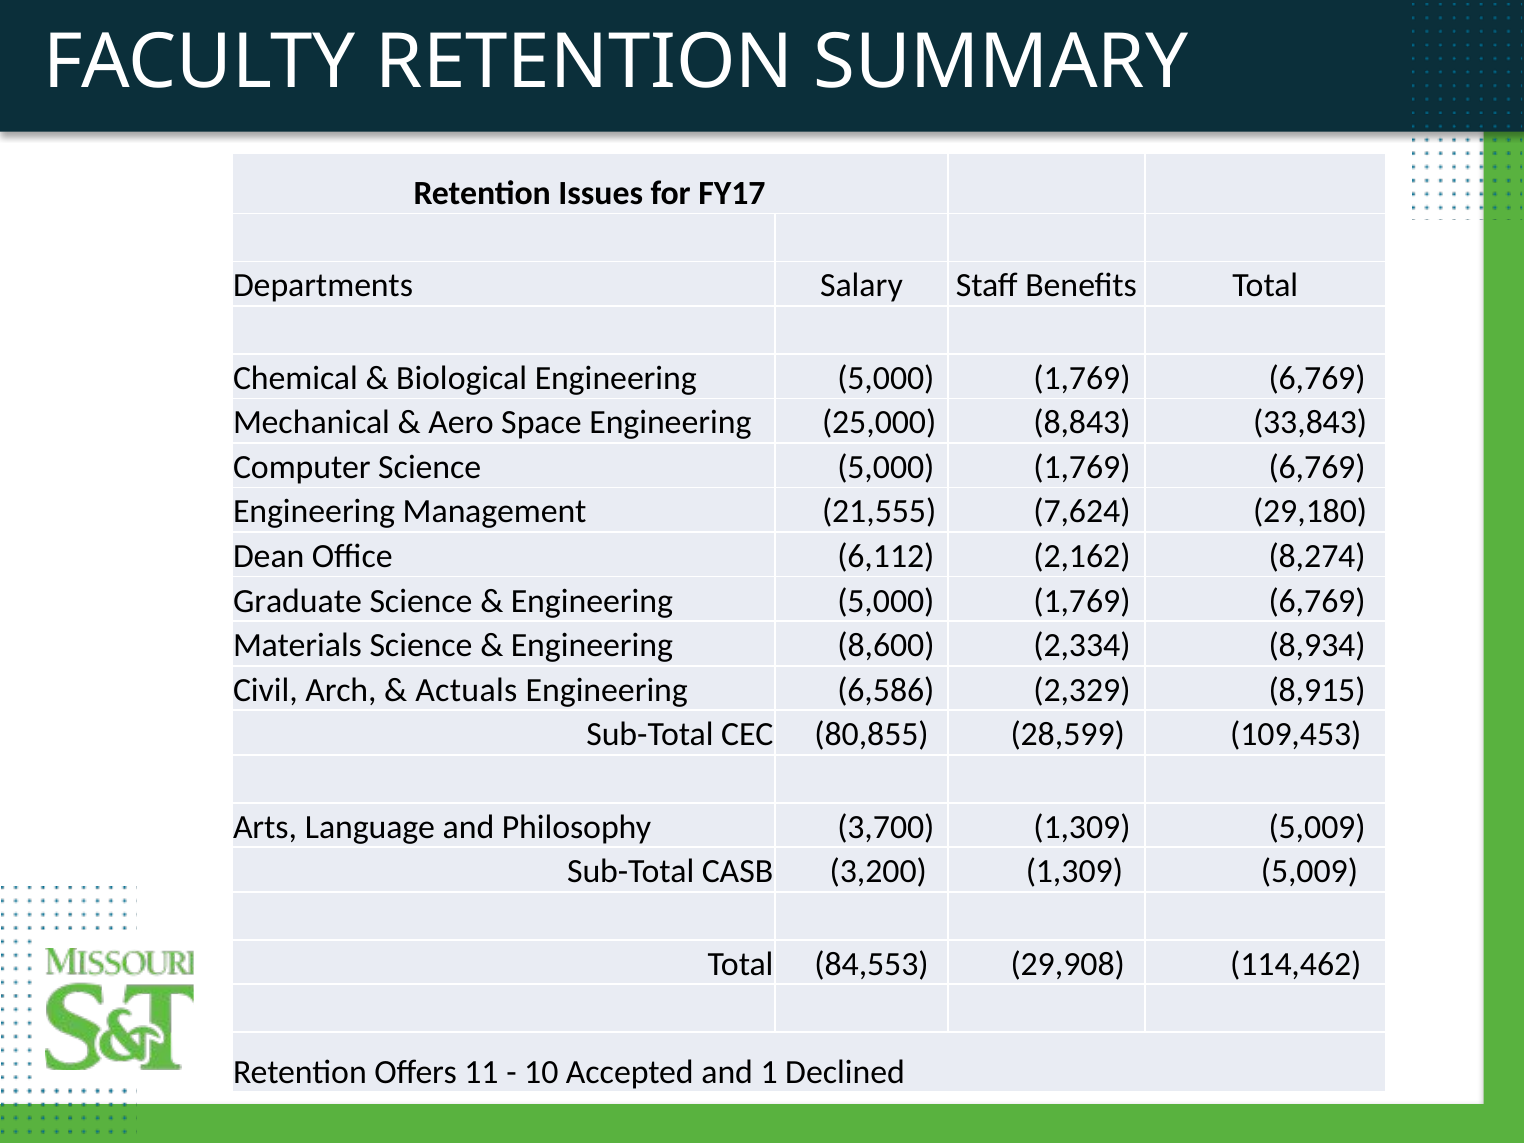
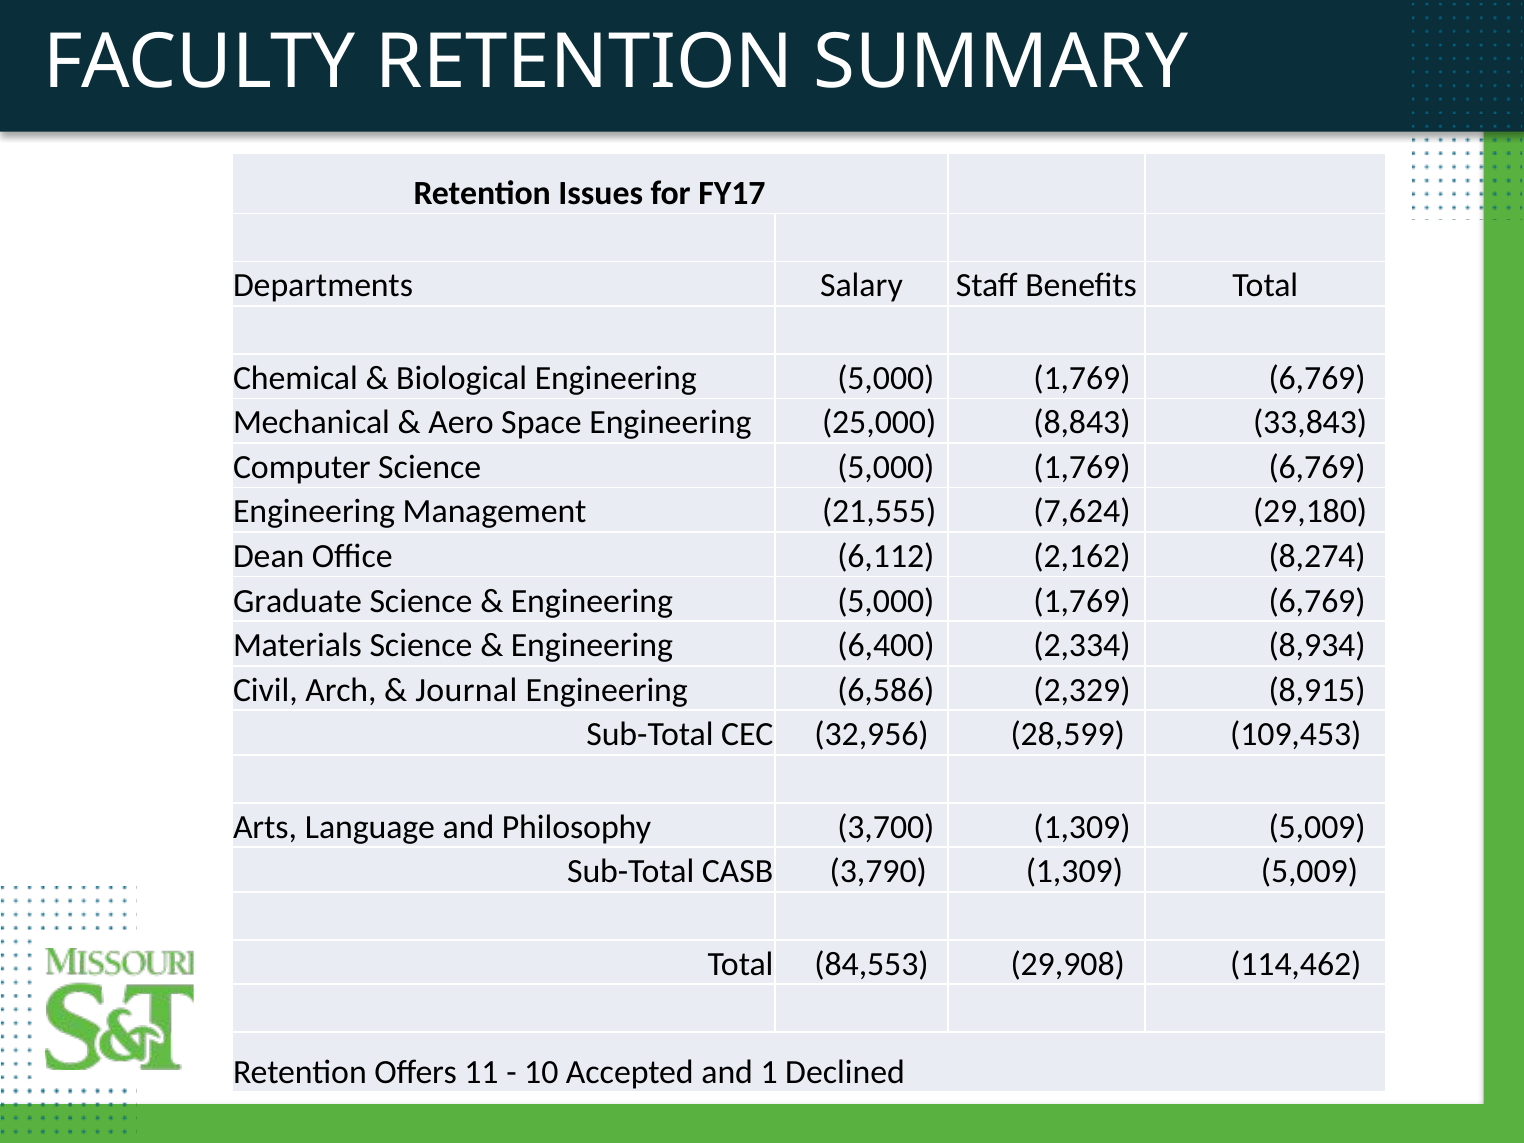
8,600: 8,600 -> 6,400
Actuals: Actuals -> Journal
80,855: 80,855 -> 32,956
3,200: 3,200 -> 3,790
